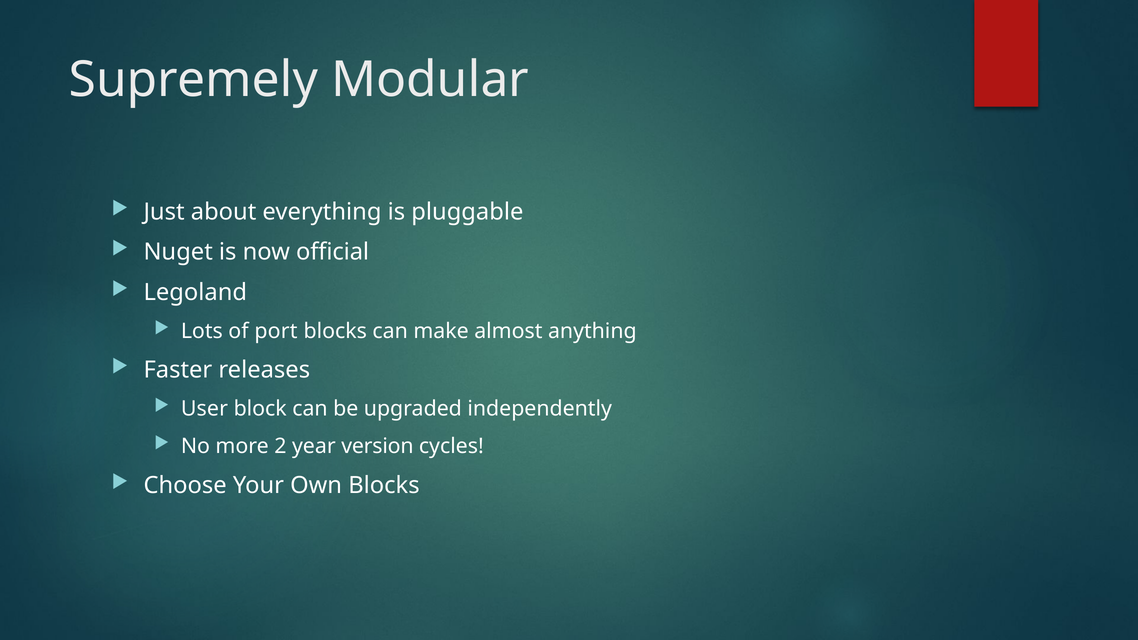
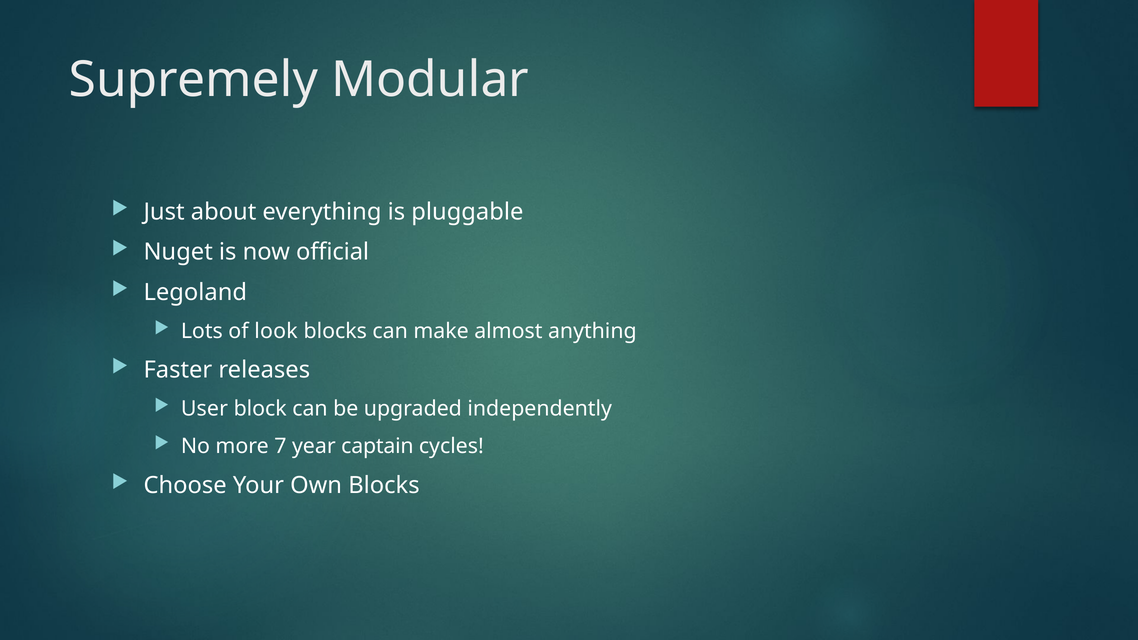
port: port -> look
2: 2 -> 7
version: version -> captain
